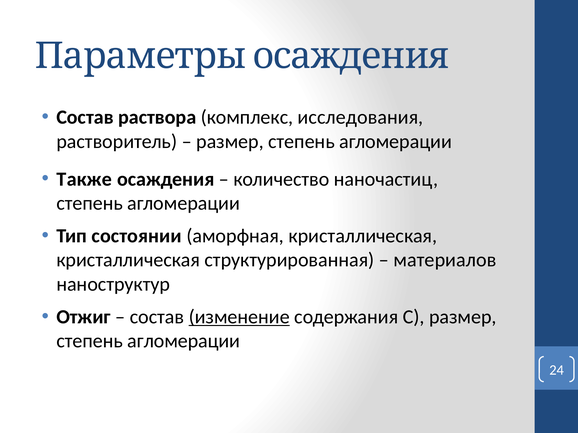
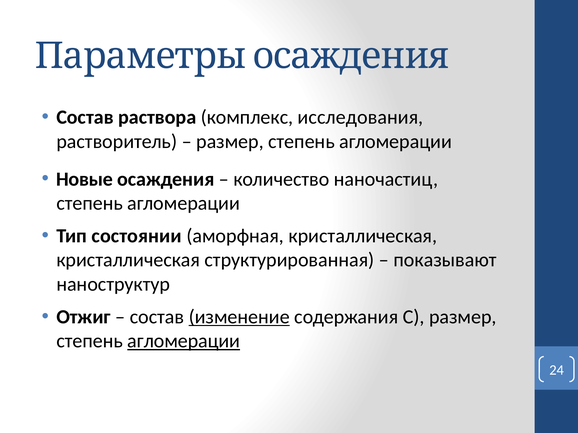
Также: Также -> Новые
материалов: материалов -> показывают
агломерации at (184, 341) underline: none -> present
